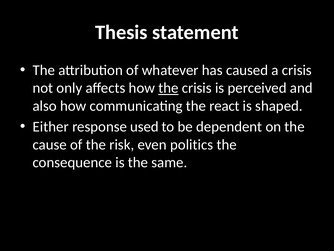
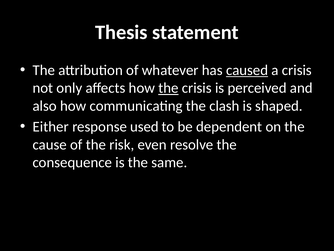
caused underline: none -> present
react: react -> clash
politics: politics -> resolve
